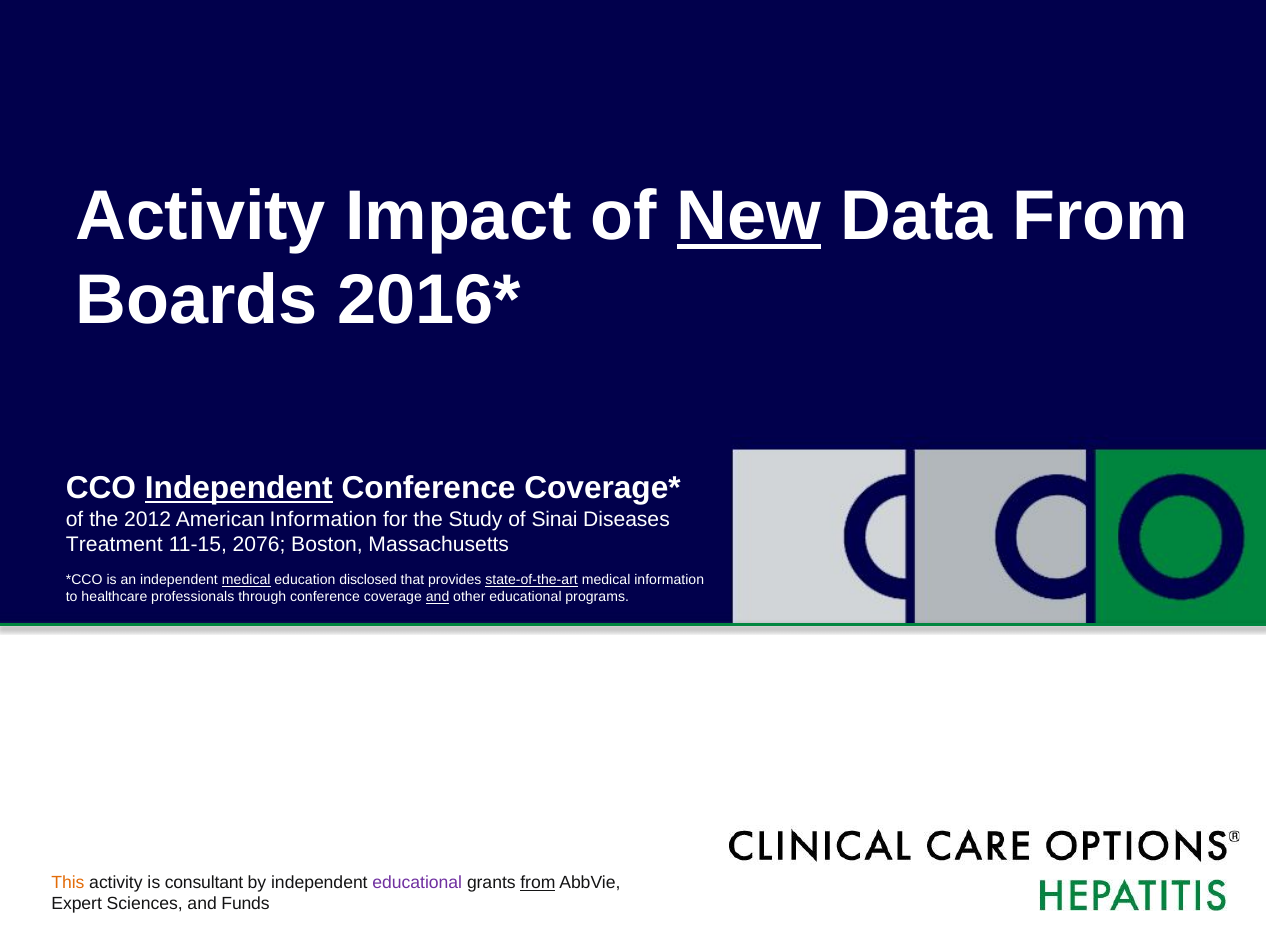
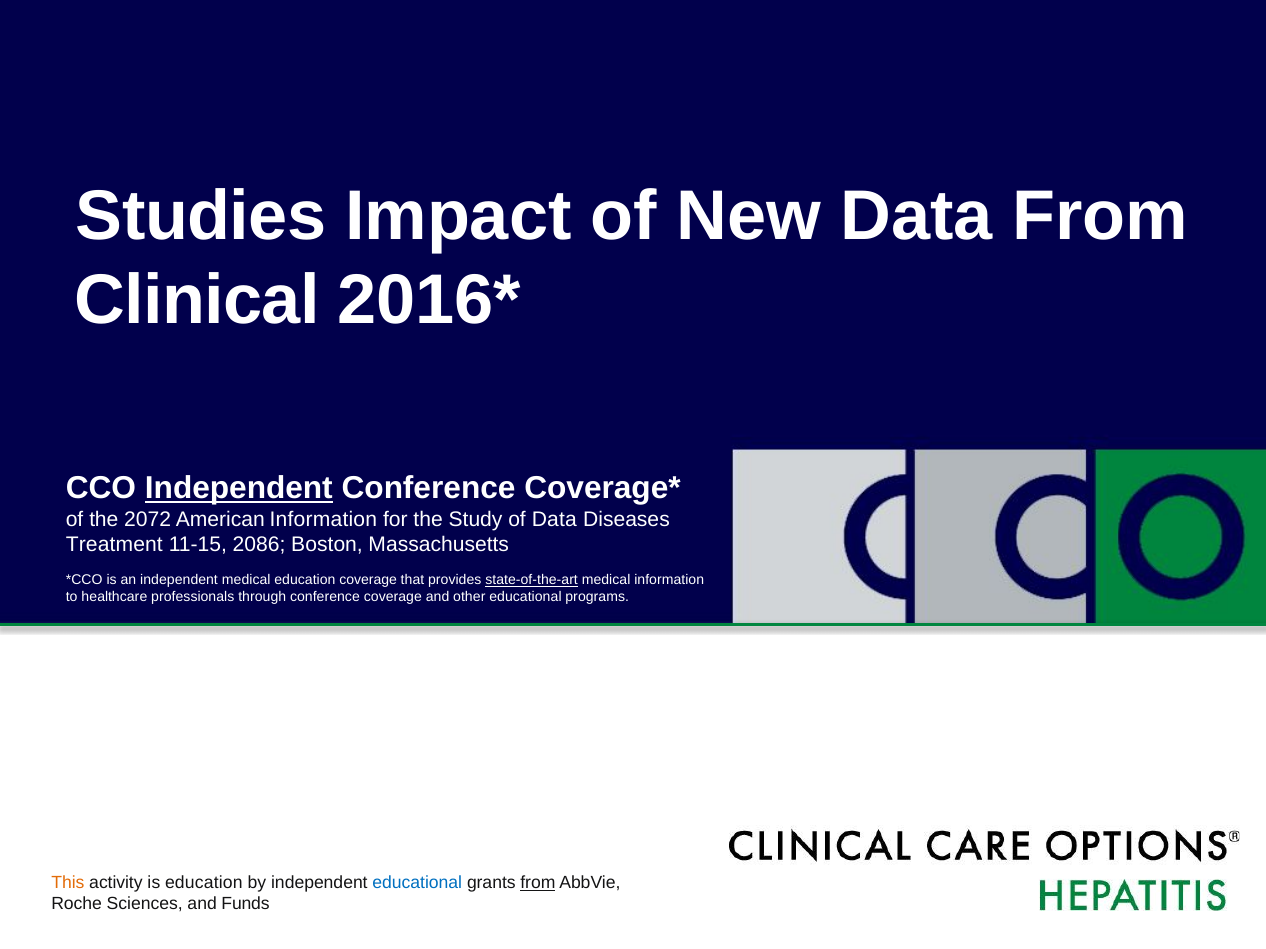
Activity at (201, 216): Activity -> Studies
New underline: present -> none
Boards: Boards -> Clinical
2012: 2012 -> 2072
of Sinai: Sinai -> Data
2076: 2076 -> 2086
medical at (246, 581) underline: present -> none
education disclosed: disclosed -> coverage
and at (438, 598) underline: present -> none
is consultant: consultant -> education
educational at (417, 883) colour: purple -> blue
Expert: Expert -> Roche
